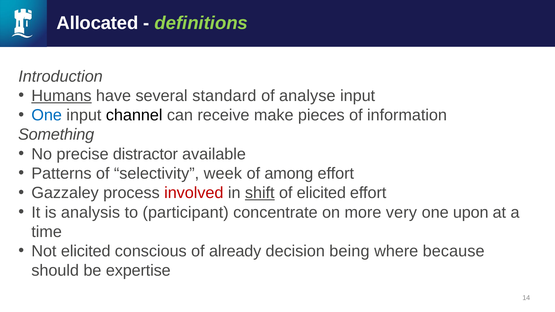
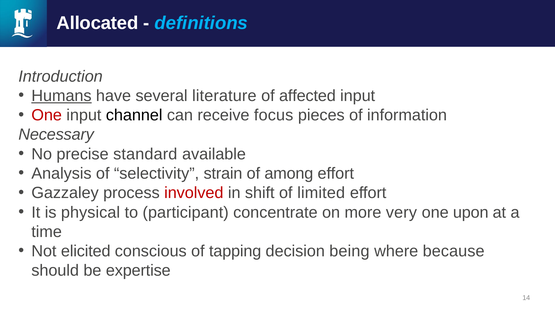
definitions colour: light green -> light blue
standard: standard -> literature
analyse: analyse -> affected
One at (47, 115) colour: blue -> red
make: make -> focus
Something: Something -> Necessary
distractor: distractor -> standard
Patterns: Patterns -> Analysis
week: week -> strain
shift underline: present -> none
of elicited: elicited -> limited
analysis: analysis -> physical
already: already -> tapping
